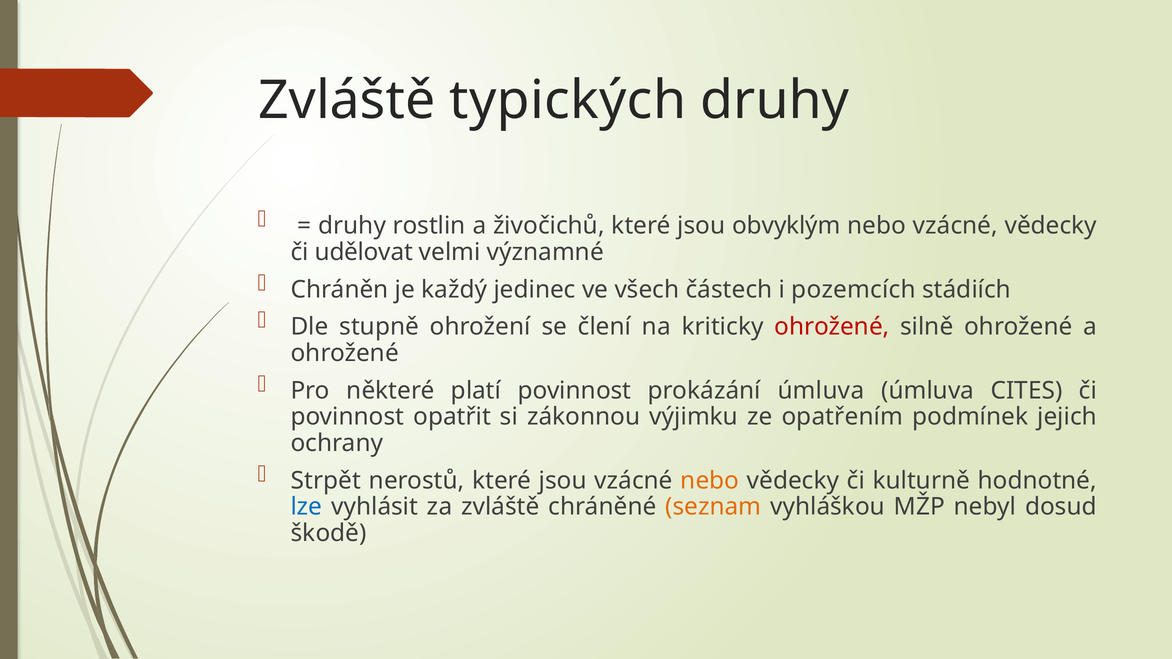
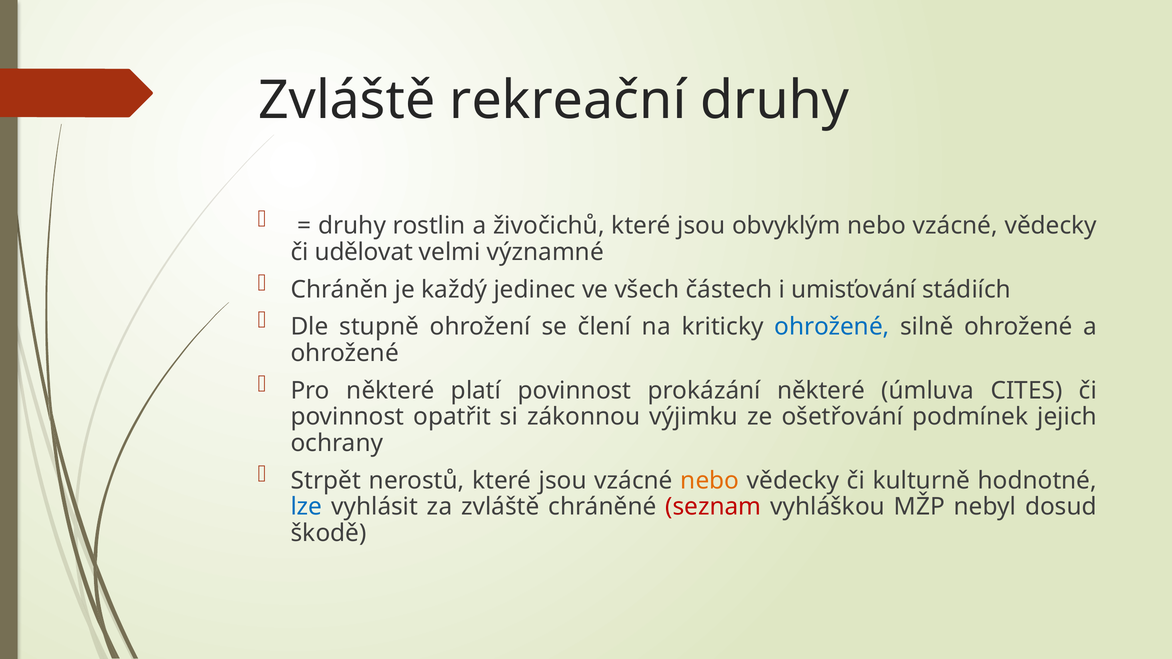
typických: typických -> rekreační
pozemcích: pozemcích -> umisťování
ohrožené at (832, 327) colour: red -> blue
prokázání úmluva: úmluva -> některé
opatřením: opatřením -> ošetřování
seznam colour: orange -> red
